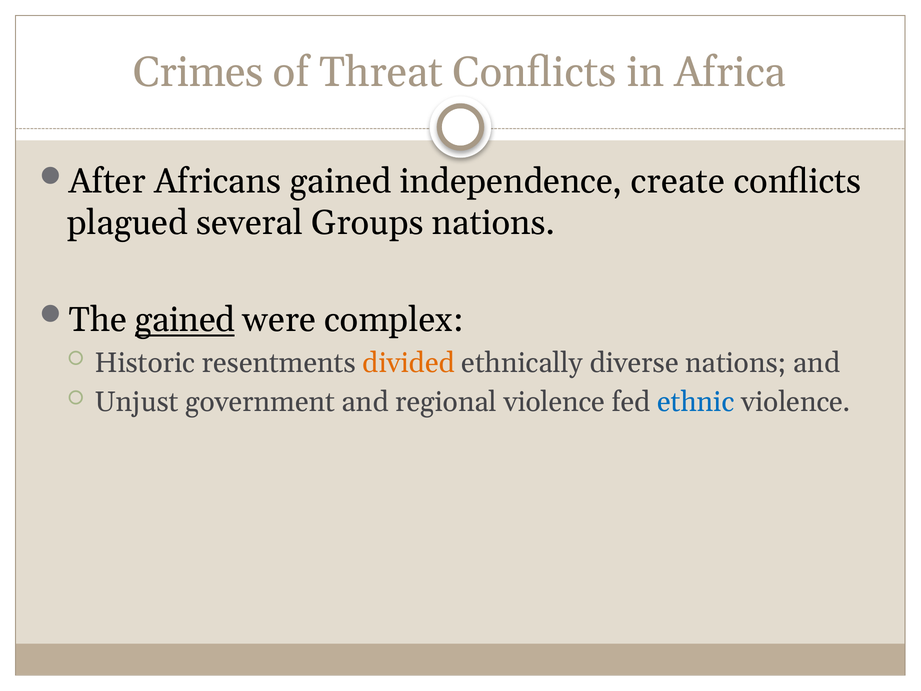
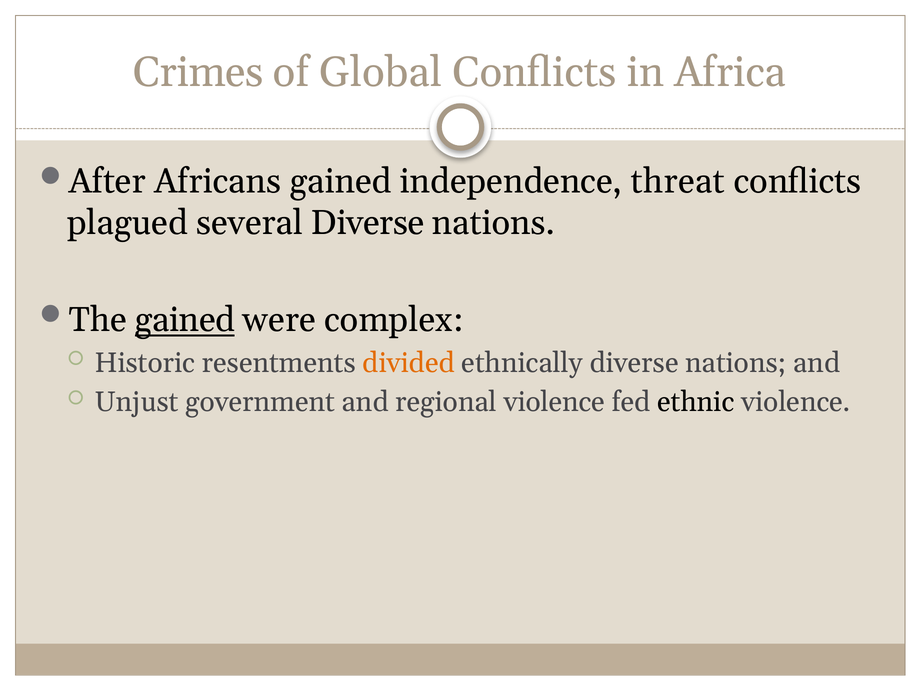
Threat: Threat -> Global
create: create -> threat
several Groups: Groups -> Diverse
ethnic colour: blue -> black
